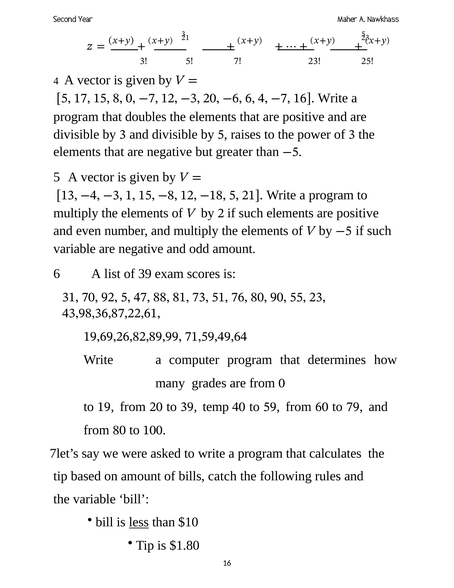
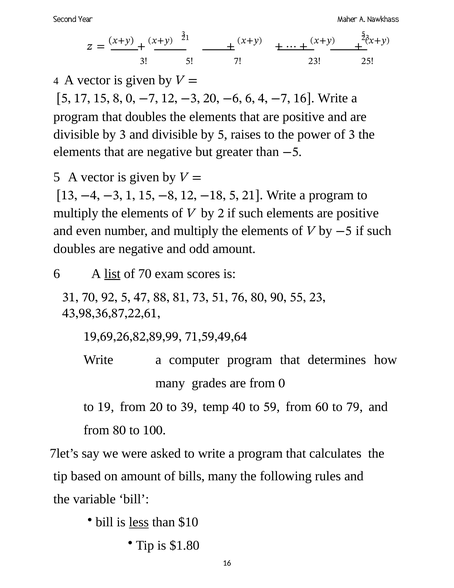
variable at (75, 248): variable -> doubles
list underline: none -> present
of 39: 39 -> 70
bills catch: catch -> many
